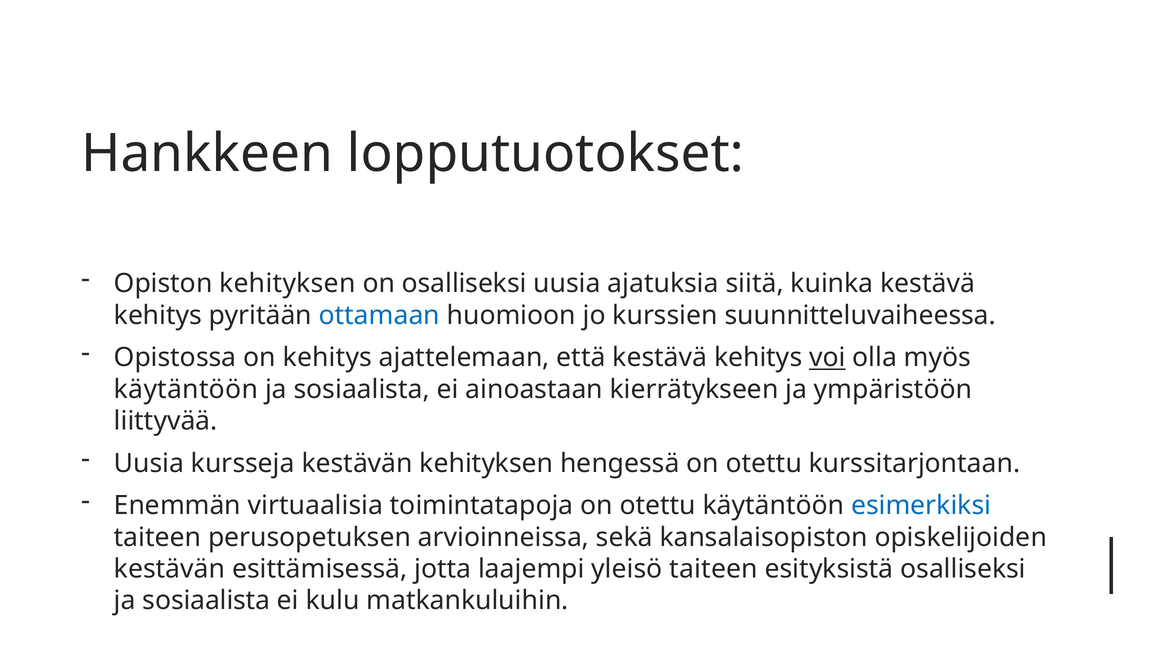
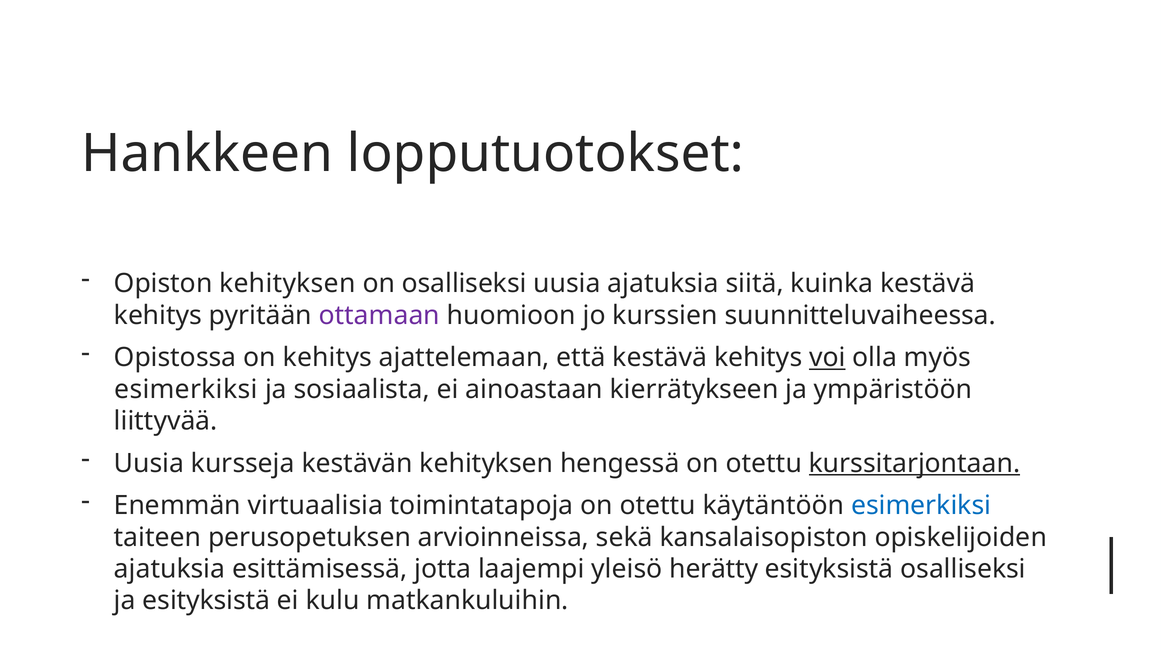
ottamaan colour: blue -> purple
käytäntöön at (186, 389): käytäntöön -> esimerkiksi
kurssitarjontaan underline: none -> present
kestävän at (170, 569): kestävän -> ajatuksia
yleisö taiteen: taiteen -> herätty
sosiaalista at (206, 600): sosiaalista -> esityksistä
